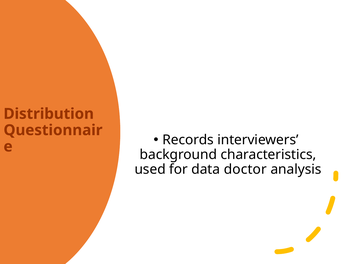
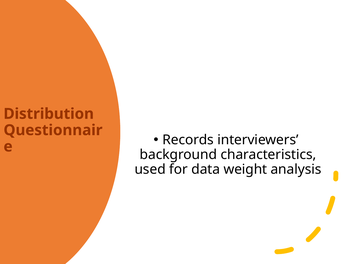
doctor: doctor -> weight
